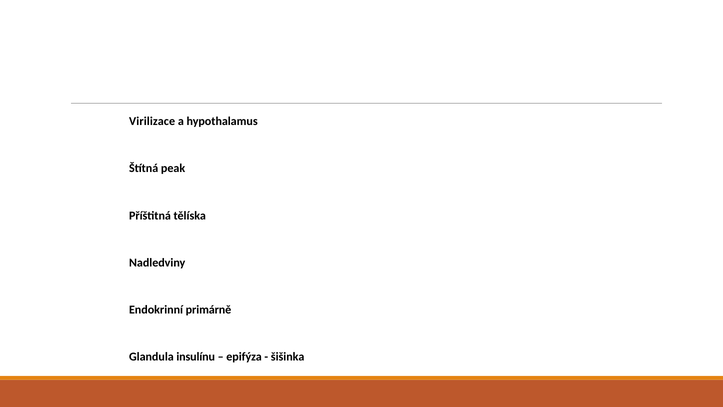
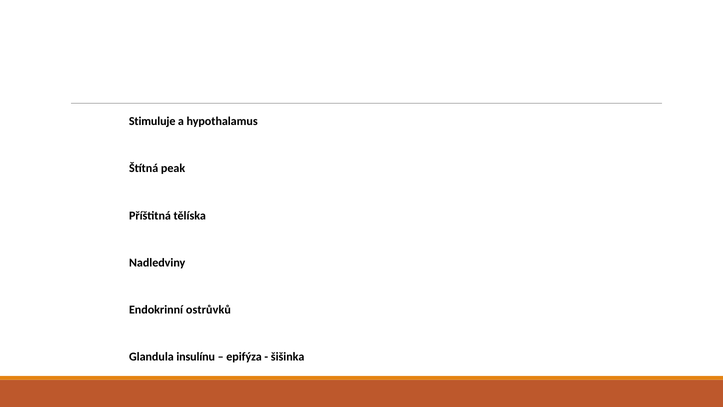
Virilizace: Virilizace -> Stimuluje
primárně: primárně -> ostrůvků
